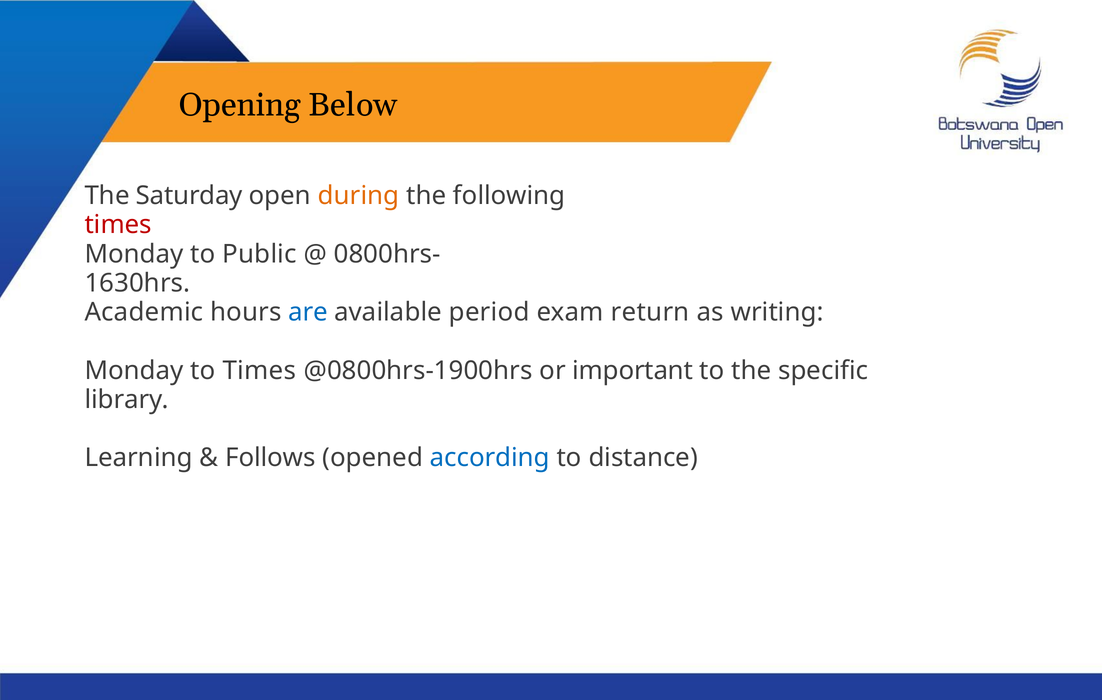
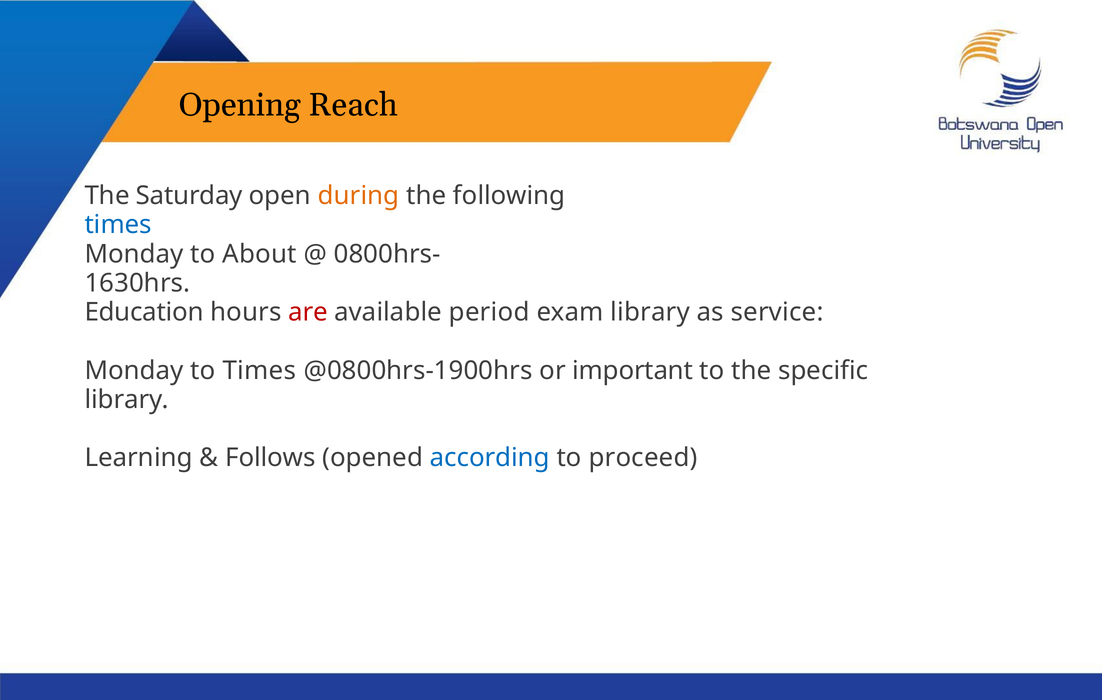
Below: Below -> Reach
times at (118, 225) colour: red -> blue
Public: Public -> About
Academic: Academic -> Education
are colour: blue -> red
exam return: return -> library
writing: writing -> service
distance: distance -> proceed
